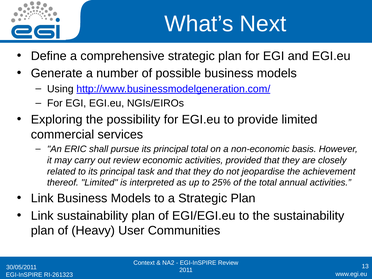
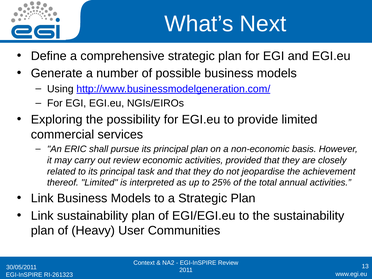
principal total: total -> plan
